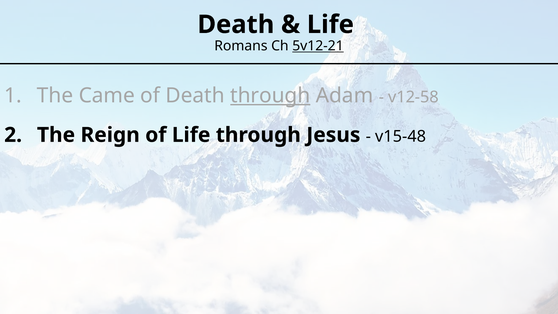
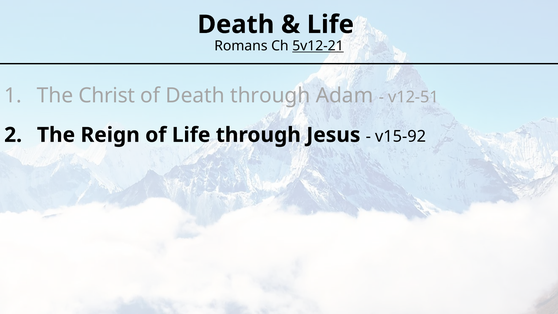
Came: Came -> Christ
through at (270, 96) underline: present -> none
v12-58: v12-58 -> v12-51
v15-48: v15-48 -> v15-92
